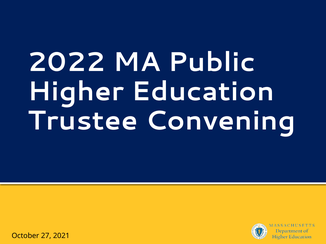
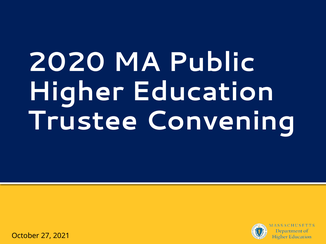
2022: 2022 -> 2020
